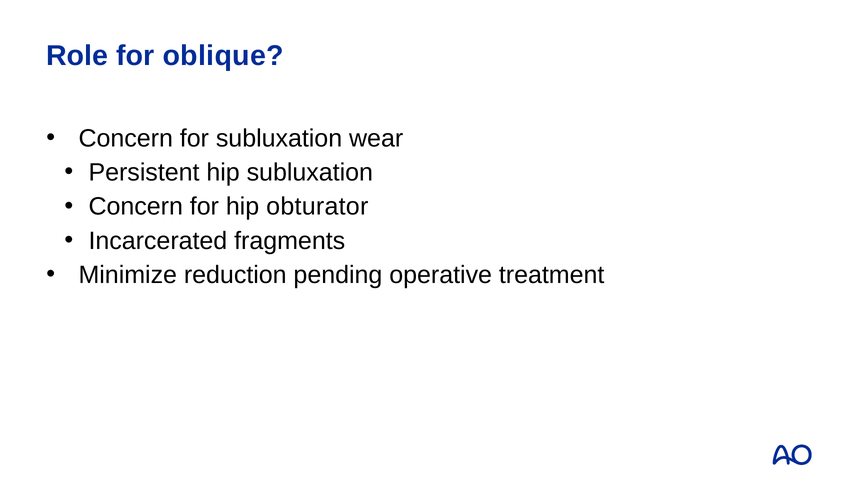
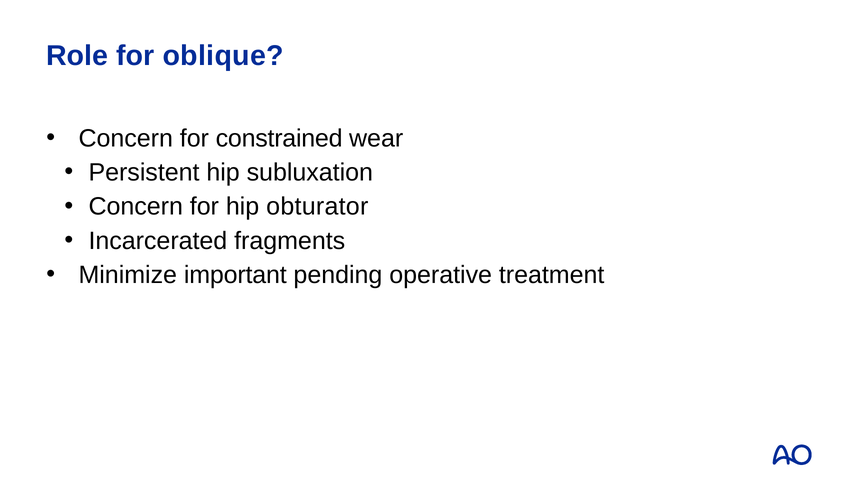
for subluxation: subluxation -> constrained
reduction: reduction -> important
